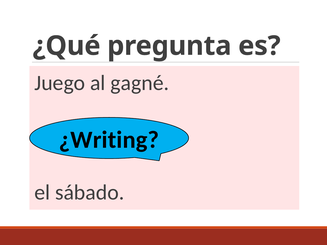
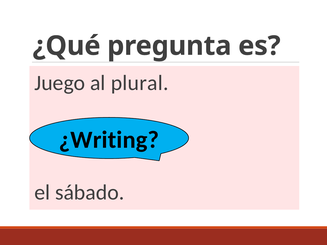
gagné: gagné -> plural
